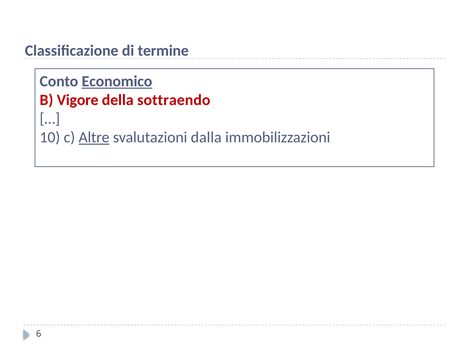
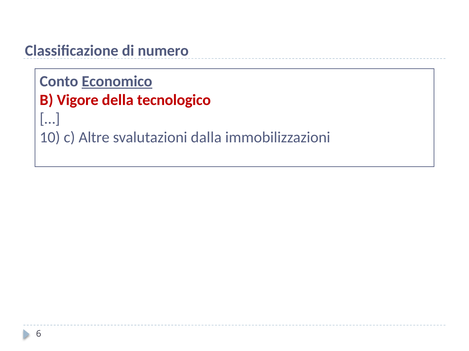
termine: termine -> numero
sottraendo: sottraendo -> tecnologico
Altre underline: present -> none
